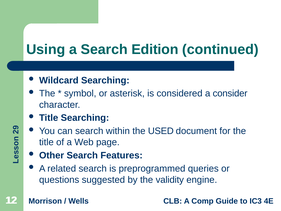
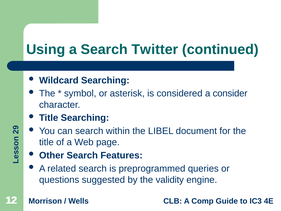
Edition: Edition -> Twitter
USED: USED -> LIBEL
